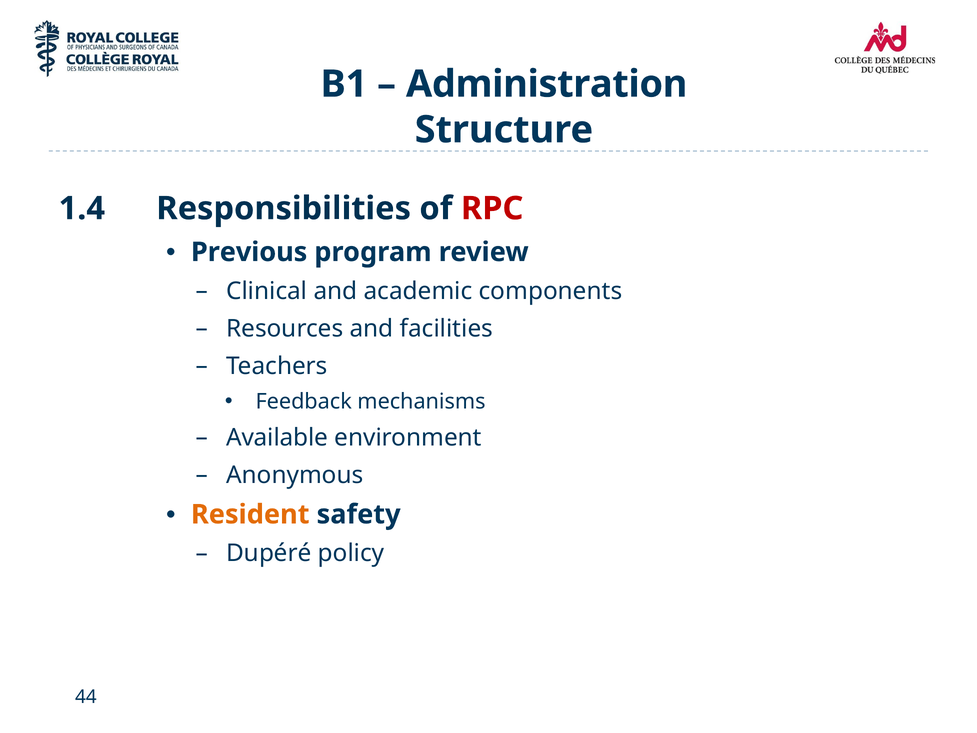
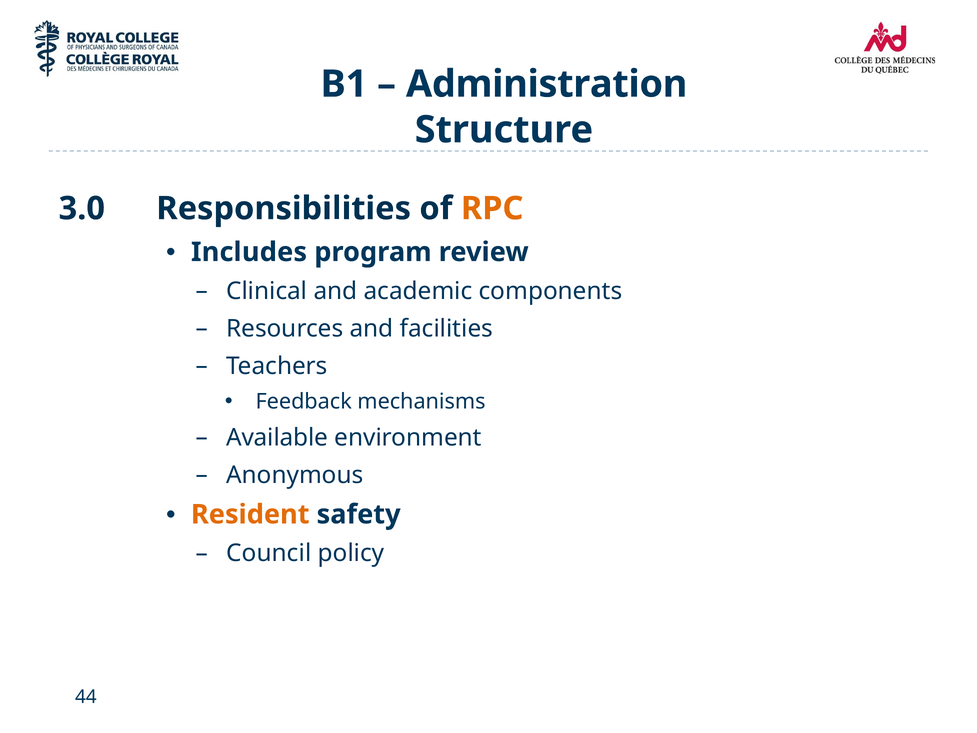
1.4: 1.4 -> 3.0
RPC colour: red -> orange
Previous: Previous -> Includes
Dupéré: Dupéré -> Council
